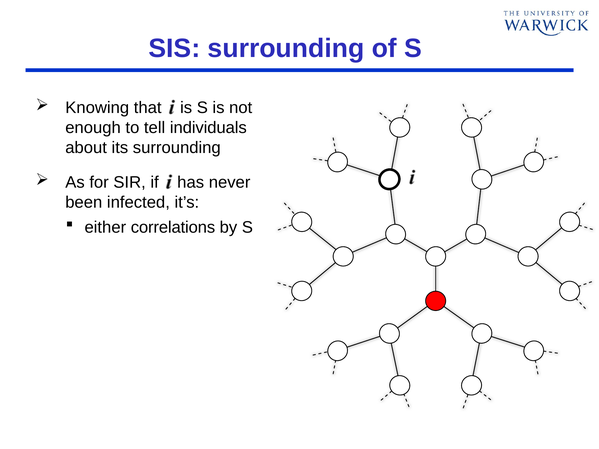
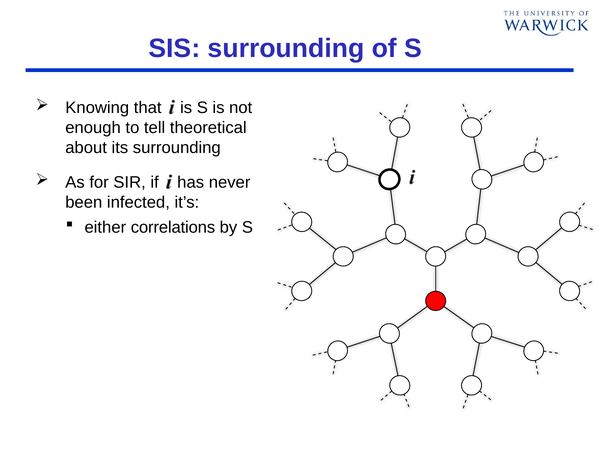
individuals: individuals -> theoretical
